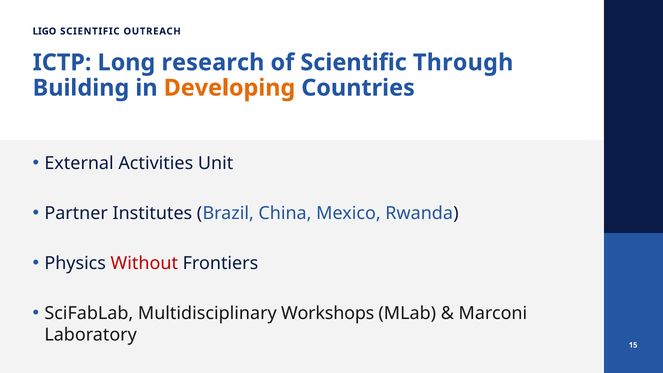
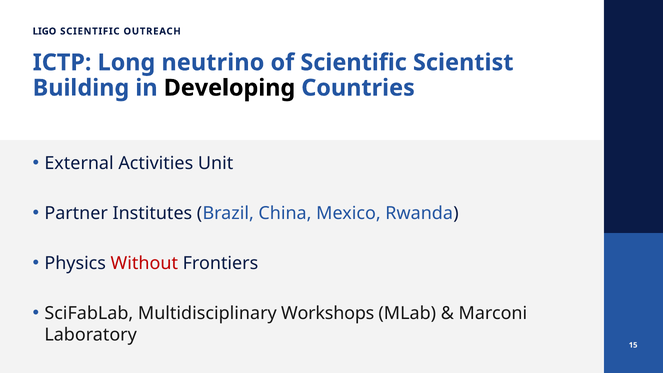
research: research -> neutrino
Through: Through -> Scientist
Developing colour: orange -> black
